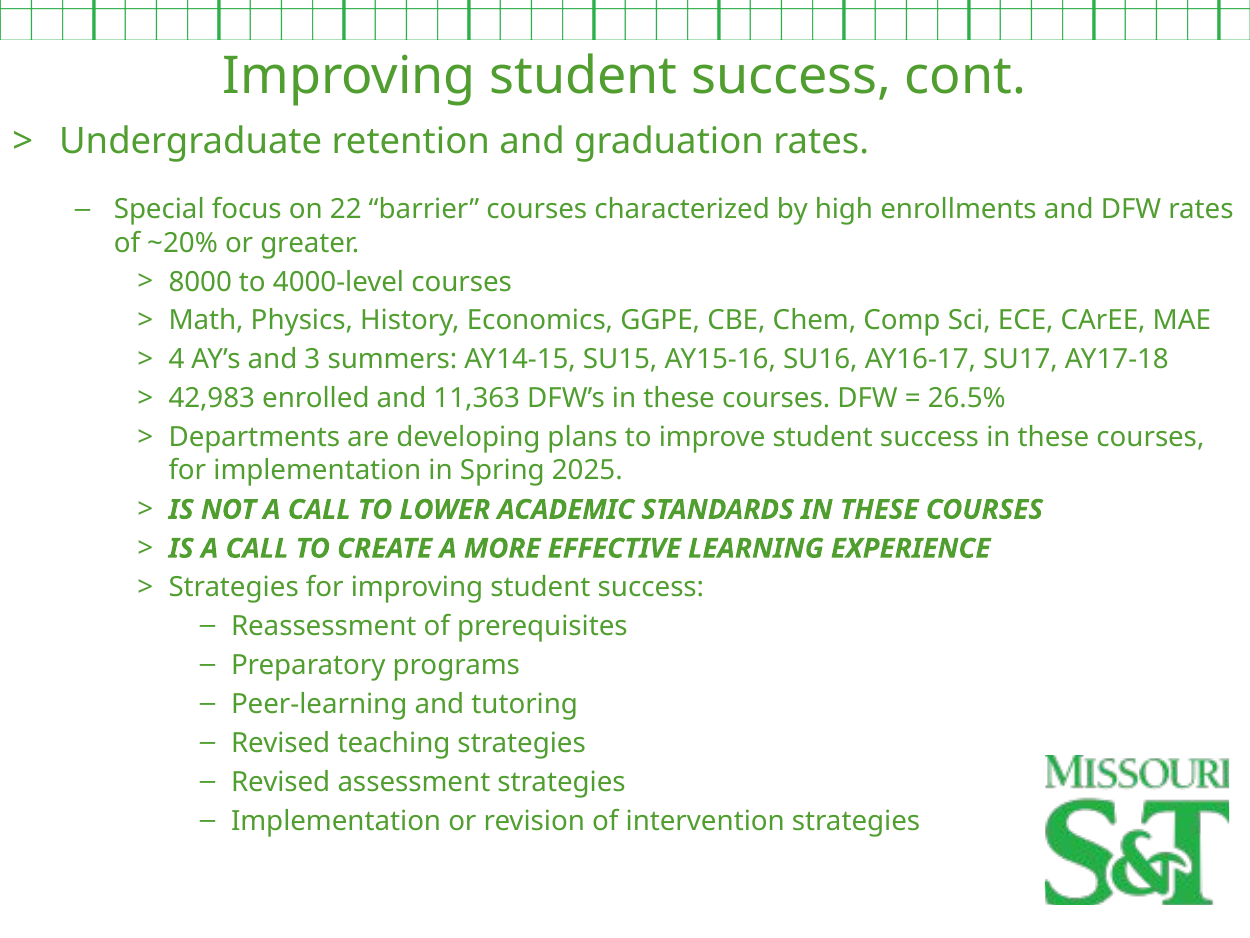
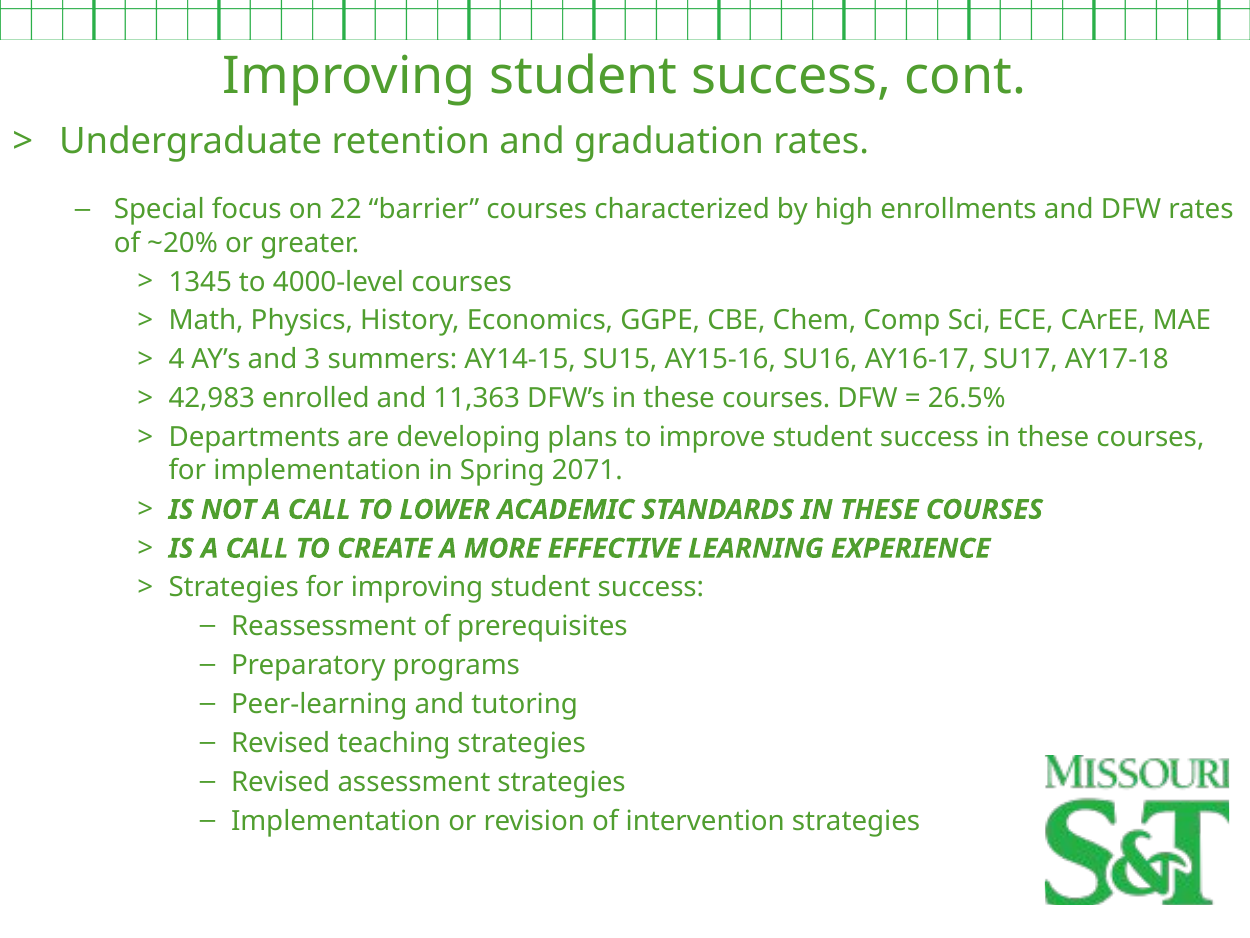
8000: 8000 -> 1345
2025: 2025 -> 2071
